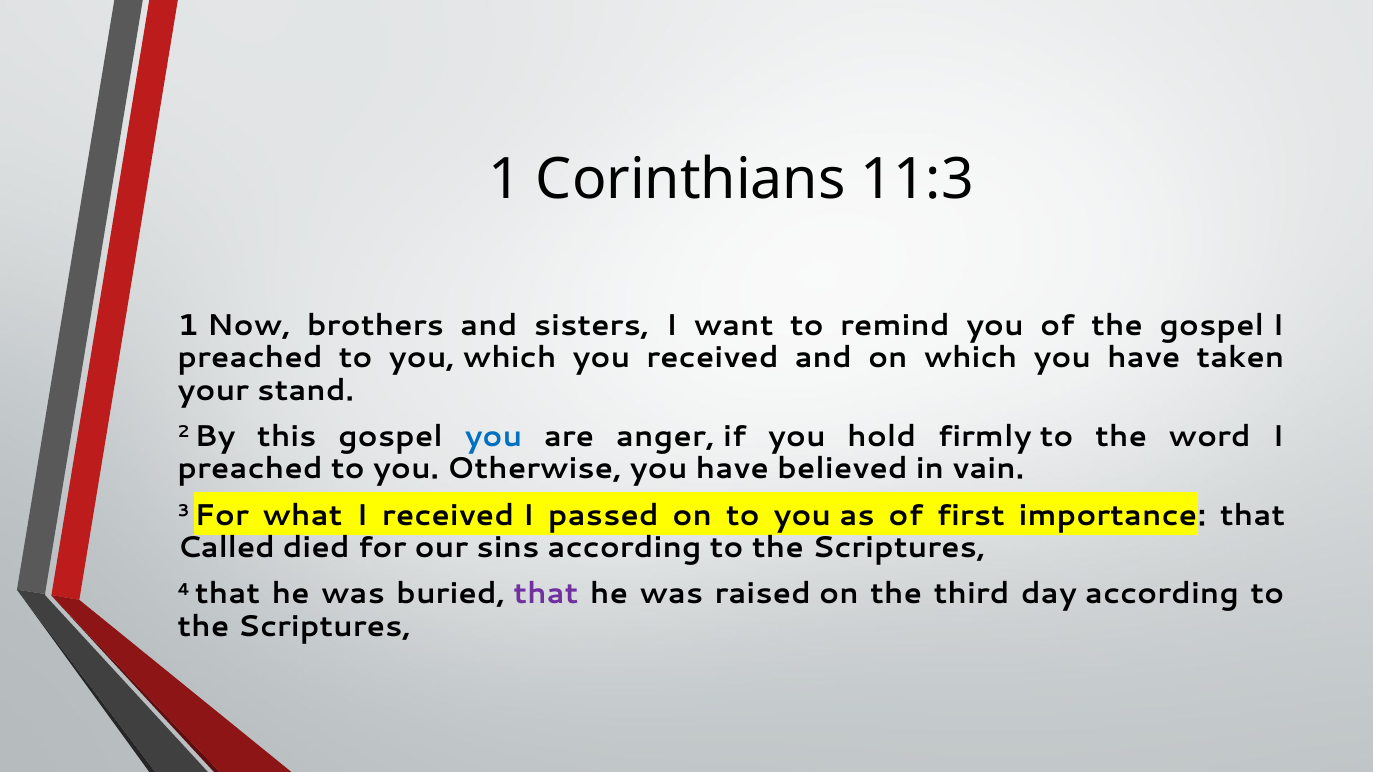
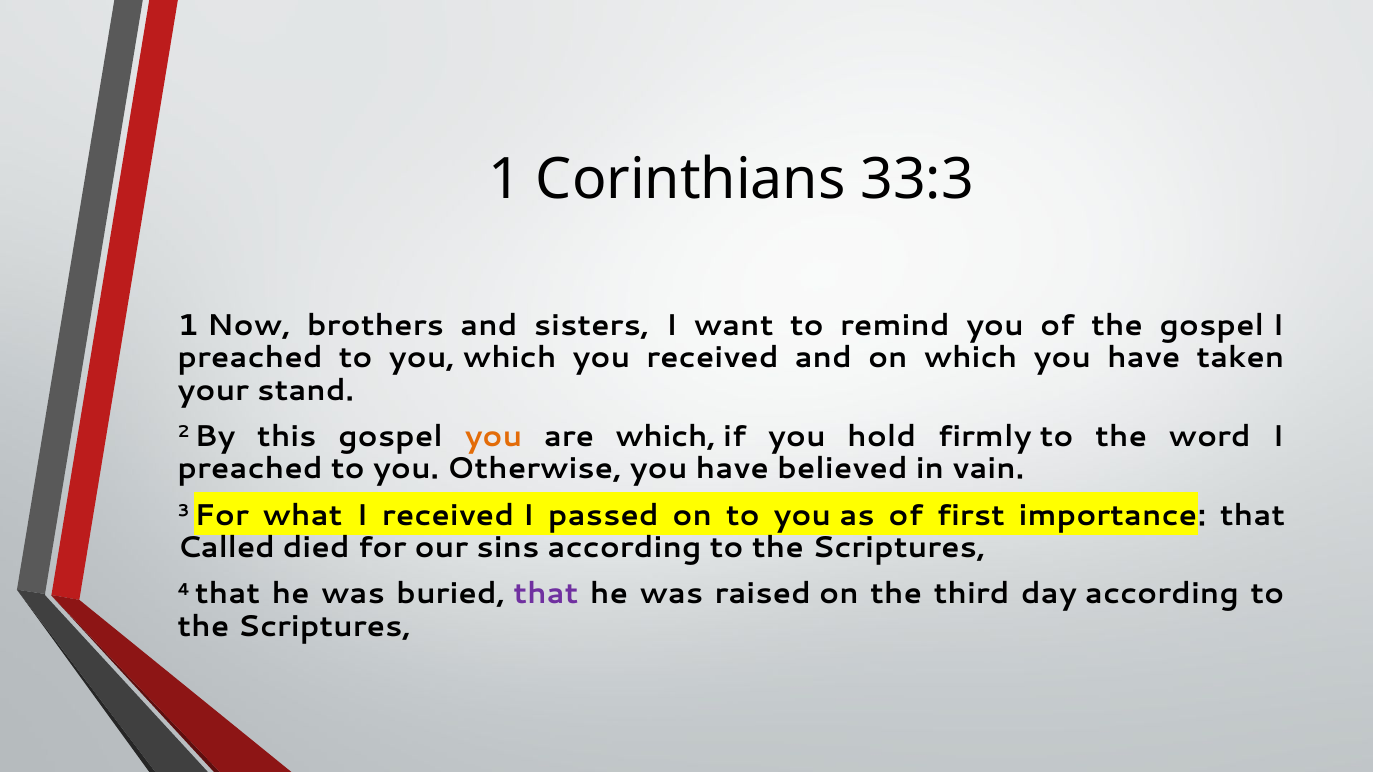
11:3: 11:3 -> 33:3
you at (493, 437) colour: blue -> orange
are anger: anger -> which
